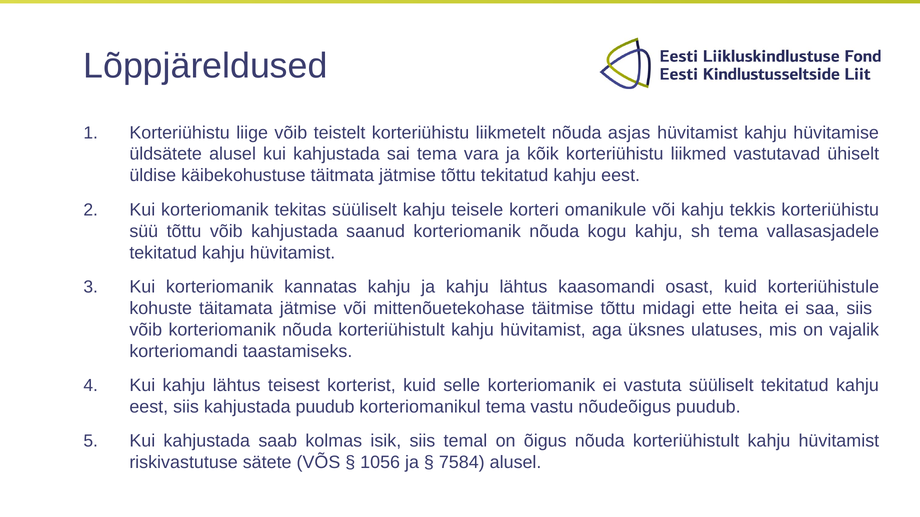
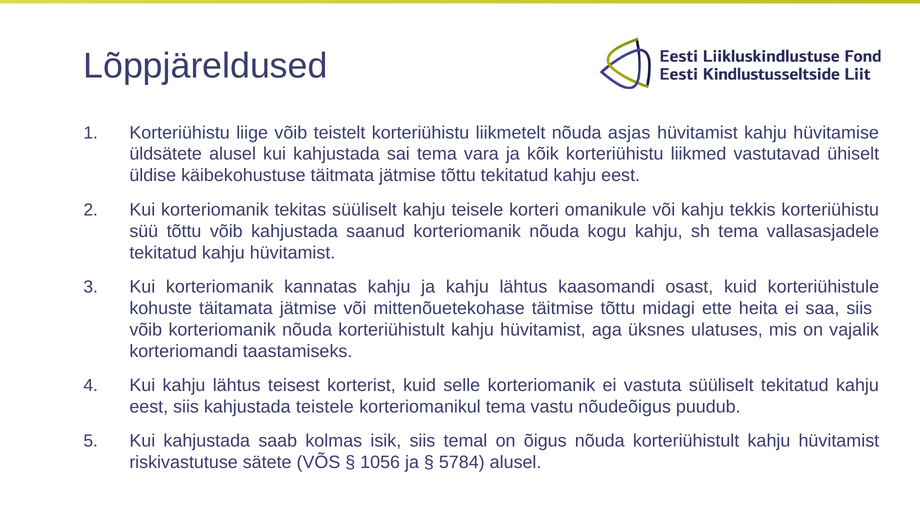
kahjustada puudub: puudub -> teistele
7584: 7584 -> 5784
